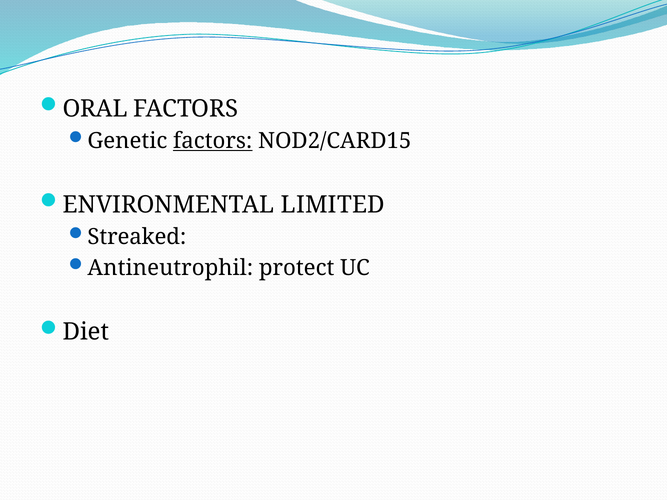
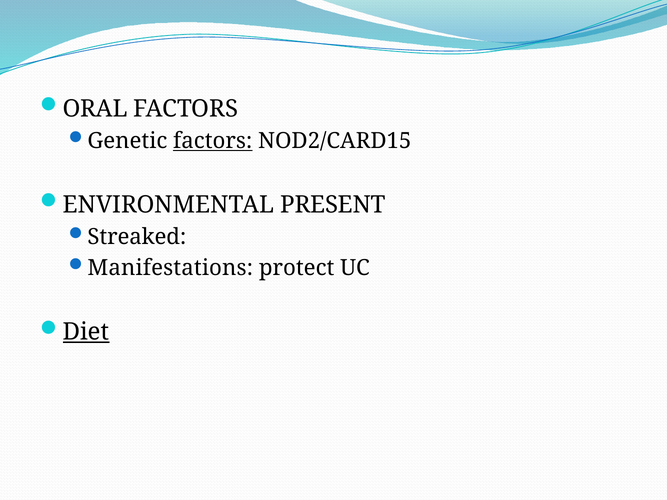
LIMITED: LIMITED -> PRESENT
Antineutrophil: Antineutrophil -> Manifestations
Diet underline: none -> present
